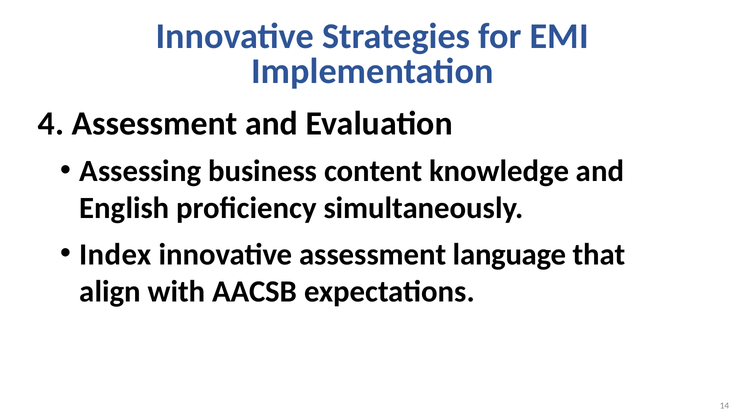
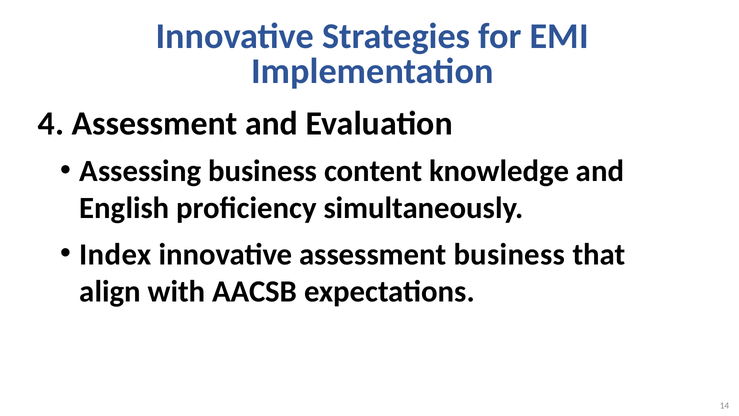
assessment language: language -> business
